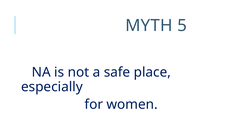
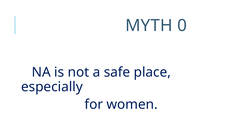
5: 5 -> 0
